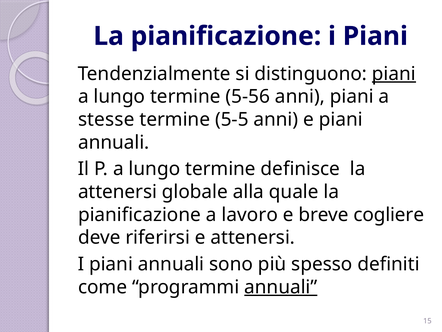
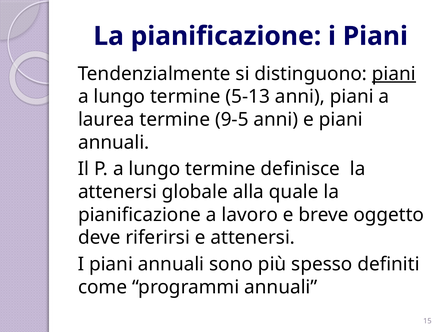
5-56: 5-56 -> 5-13
stesse: stesse -> laurea
5-5: 5-5 -> 9-5
cogliere: cogliere -> oggetto
annuali at (281, 287) underline: present -> none
